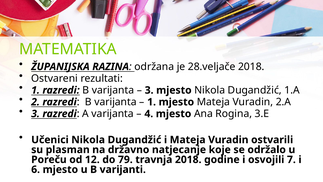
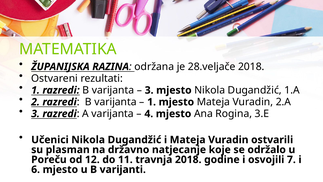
79: 79 -> 11
